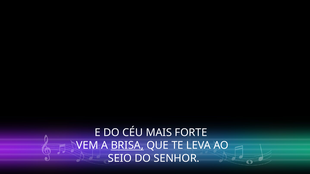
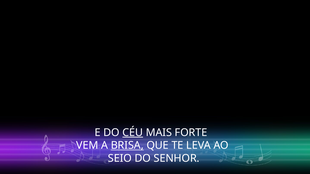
CÉU underline: none -> present
